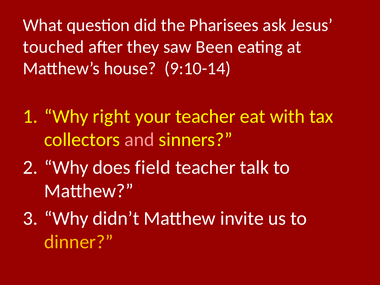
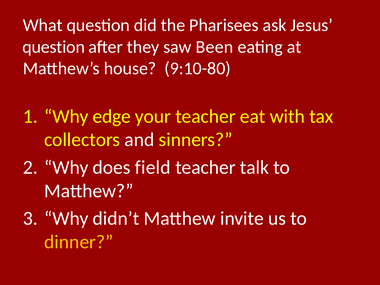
touched at (54, 47): touched -> question
9:10-14: 9:10-14 -> 9:10-80
right: right -> edge
and colour: pink -> white
